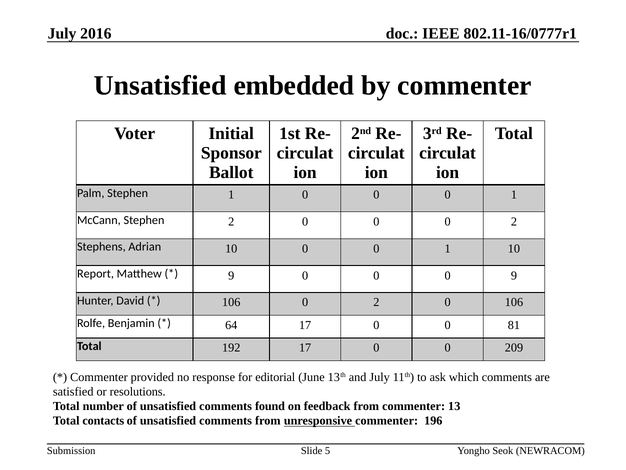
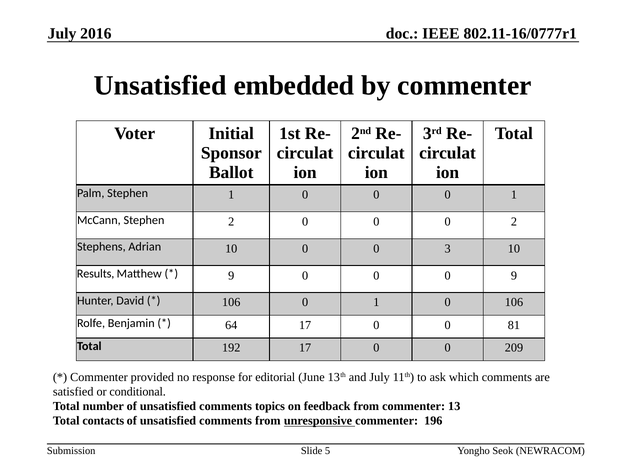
10 0 0 1: 1 -> 3
Report: Report -> Results
106 0 2: 2 -> 1
resolutions: resolutions -> conditional
found: found -> topics
